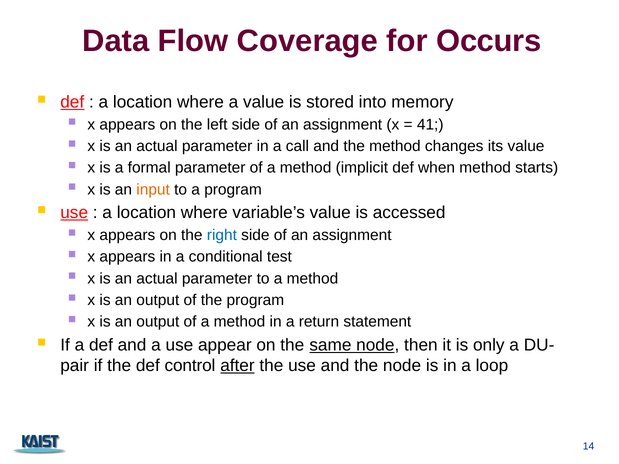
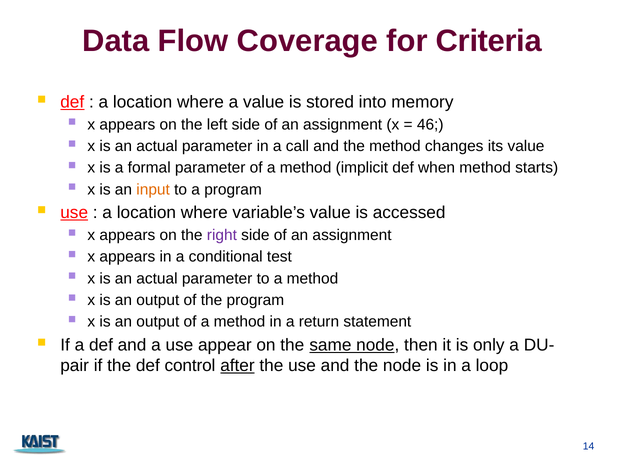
Occurs: Occurs -> Criteria
41: 41 -> 46
right colour: blue -> purple
